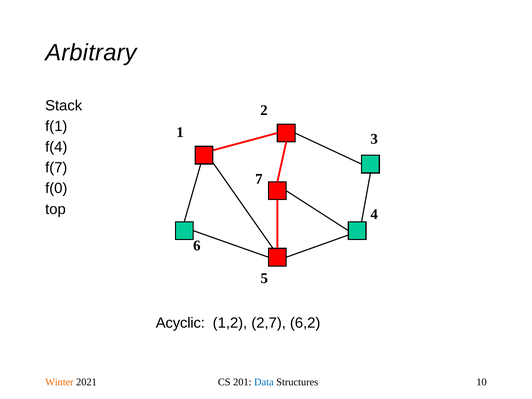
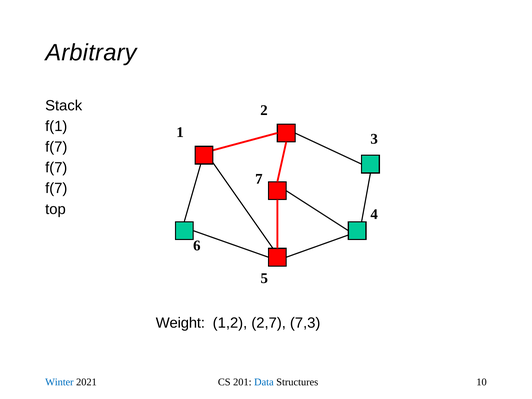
f(4 at (56, 147): f(4 -> f(7
f(0 at (56, 188): f(0 -> f(7
Acyclic: Acyclic -> Weight
6,2: 6,2 -> 7,3
Winter colour: orange -> blue
